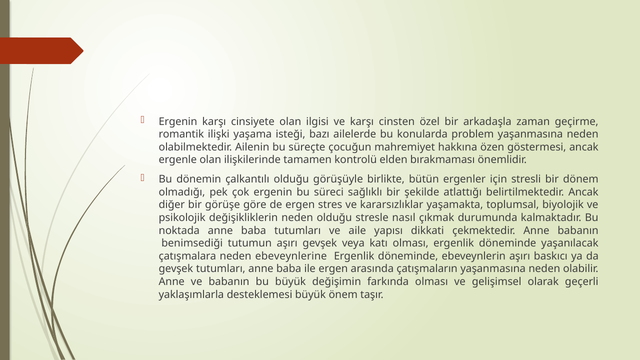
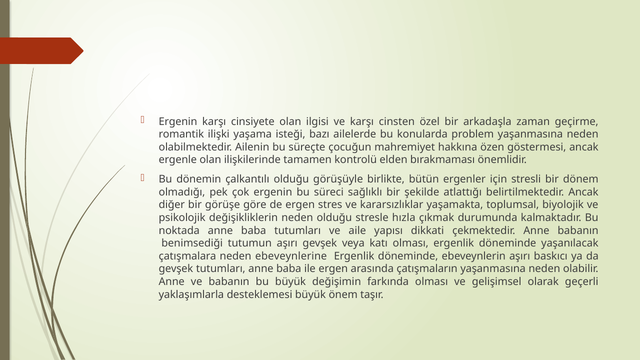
nasıl: nasıl -> hızla
